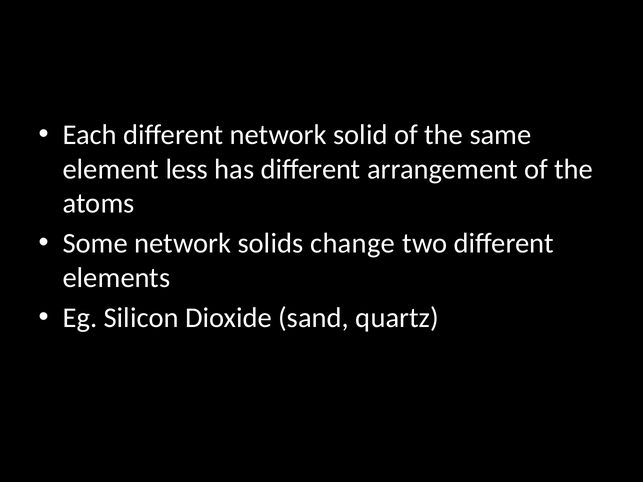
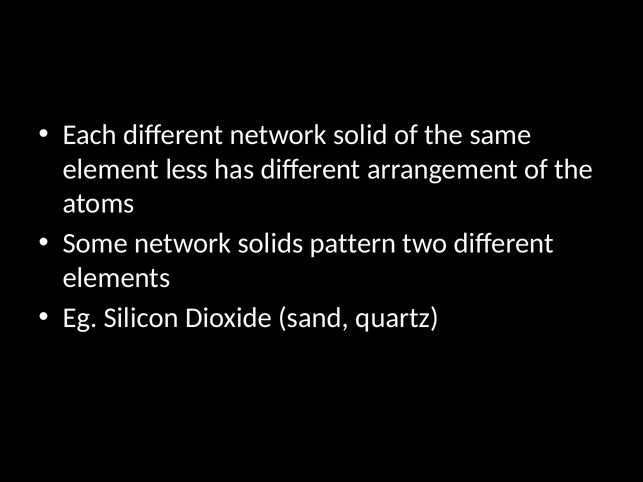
change: change -> pattern
